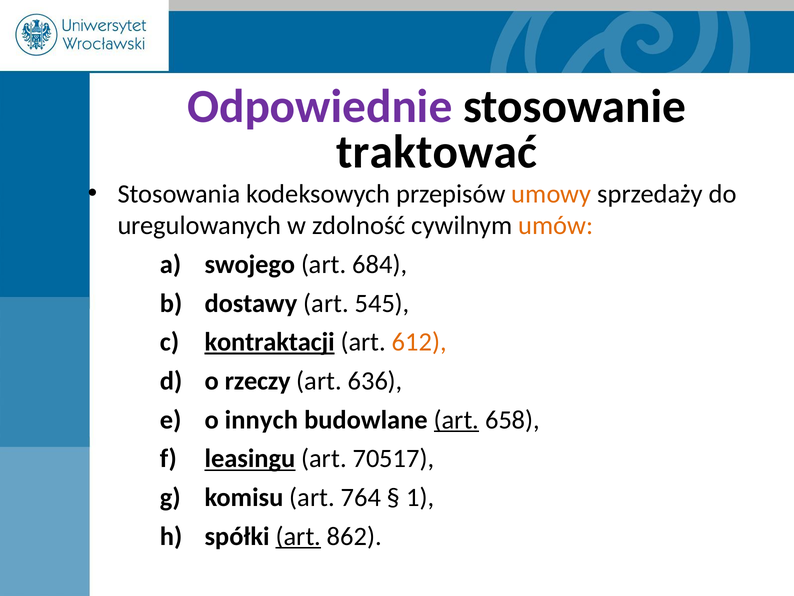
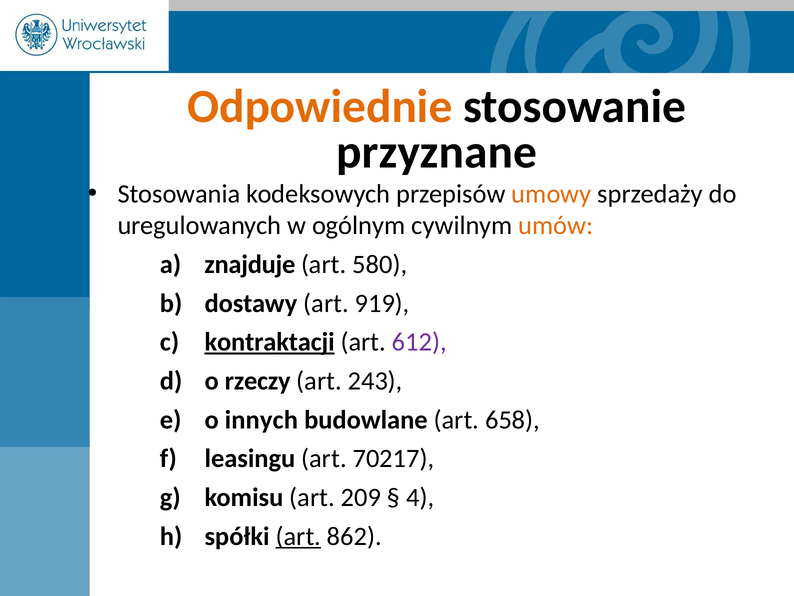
Odpowiednie colour: purple -> orange
traktować: traktować -> przyznane
zdolność: zdolność -> ogólnym
swojego: swojego -> znajduje
684: 684 -> 580
545: 545 -> 919
612 colour: orange -> purple
636: 636 -> 243
art at (456, 419) underline: present -> none
leasingu underline: present -> none
70517: 70517 -> 70217
764: 764 -> 209
1: 1 -> 4
